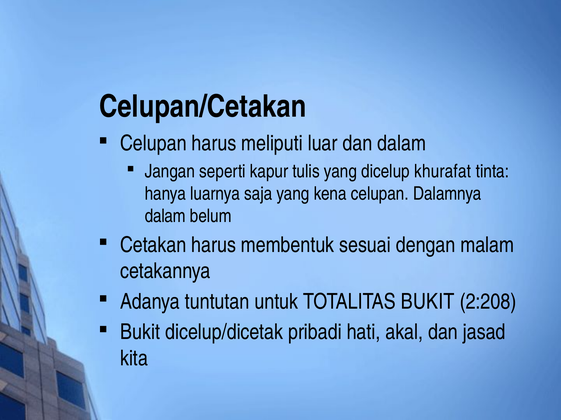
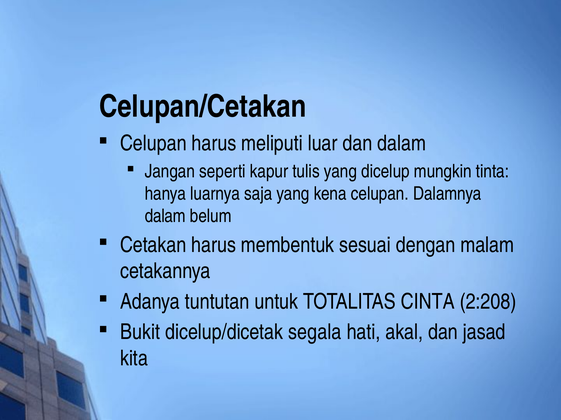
khurafat: khurafat -> mungkin
TOTALITAS BUKIT: BUKIT -> CINTA
pribadi: pribadi -> segala
